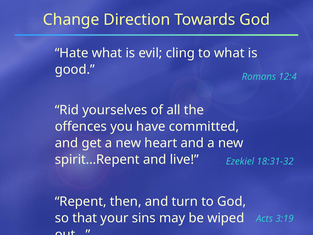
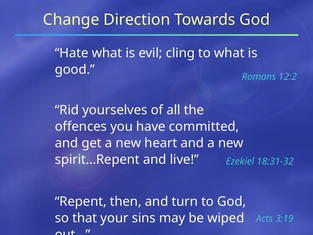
12:4: 12:4 -> 12:2
